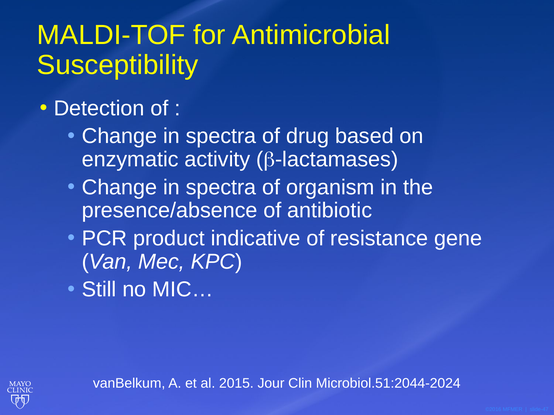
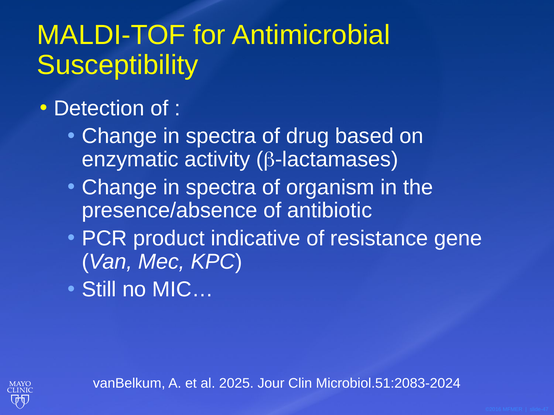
2015: 2015 -> 2025
Microbiol.51:2044-2024: Microbiol.51:2044-2024 -> Microbiol.51:2083-2024
